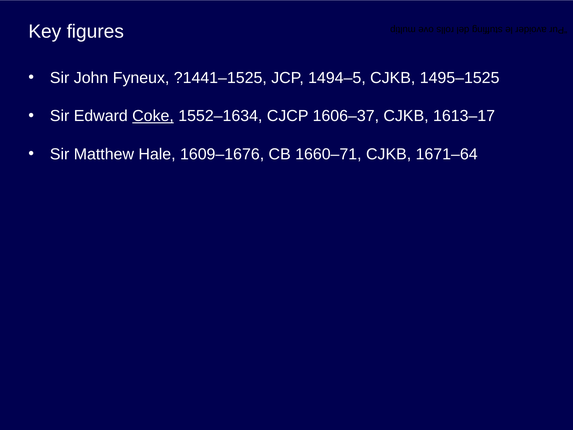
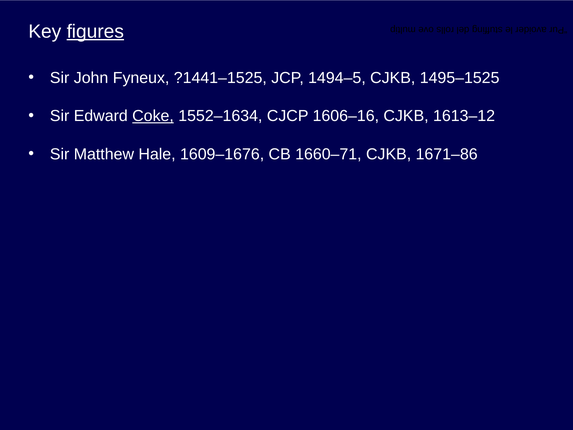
figures underline: none -> present
1606–37: 1606–37 -> 1606–16
1613–17: 1613–17 -> 1613–12
1671–64: 1671–64 -> 1671–86
